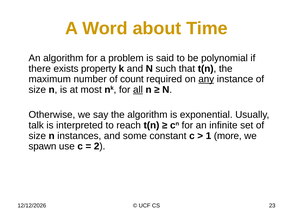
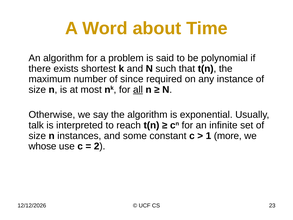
property: property -> shortest
count: count -> since
any underline: present -> none
spawn: spawn -> whose
